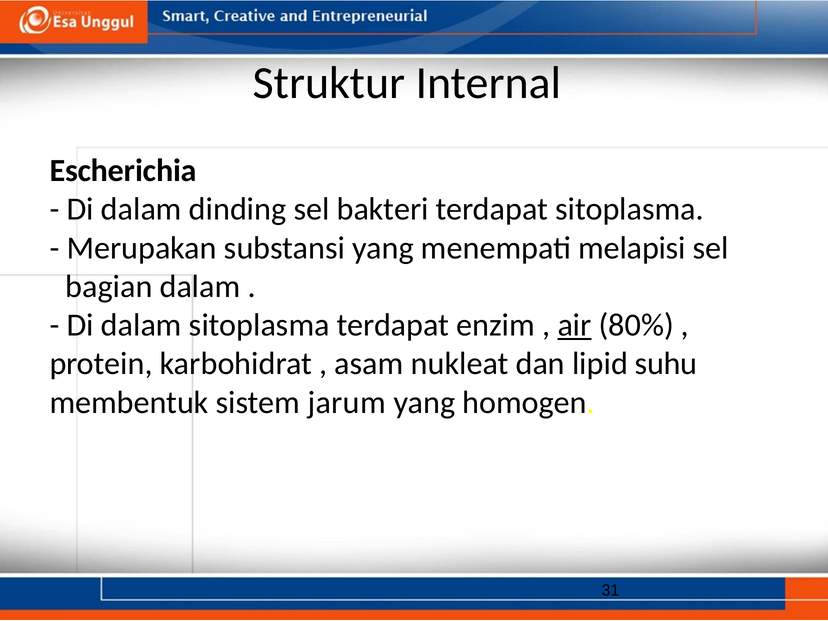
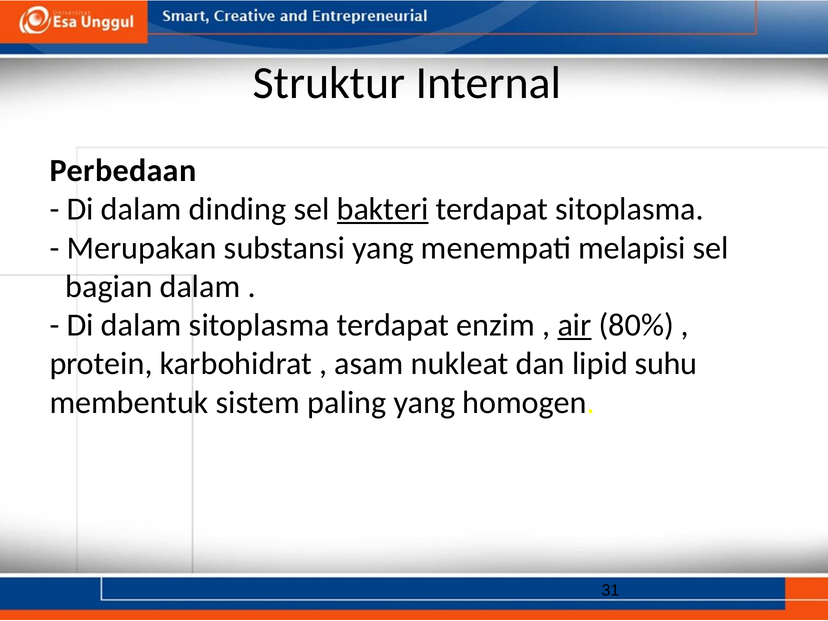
Escherichia: Escherichia -> Perbedaan
bakteri underline: none -> present
jarum: jarum -> paling
